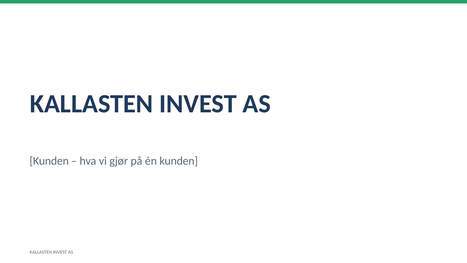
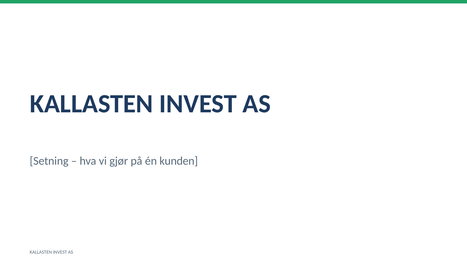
Kunden at (49, 161): Kunden -> Setning
